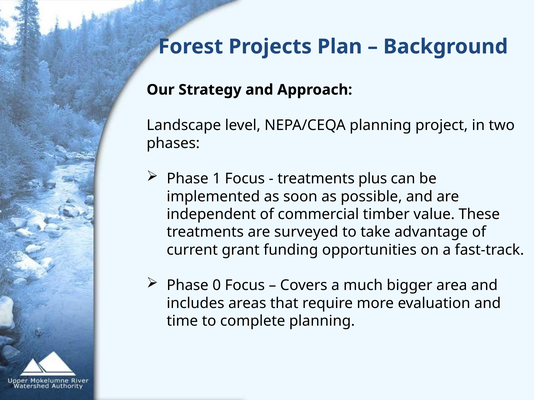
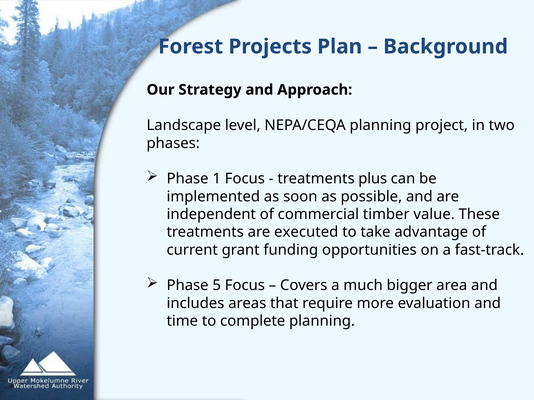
surveyed: surveyed -> executed
0: 0 -> 5
